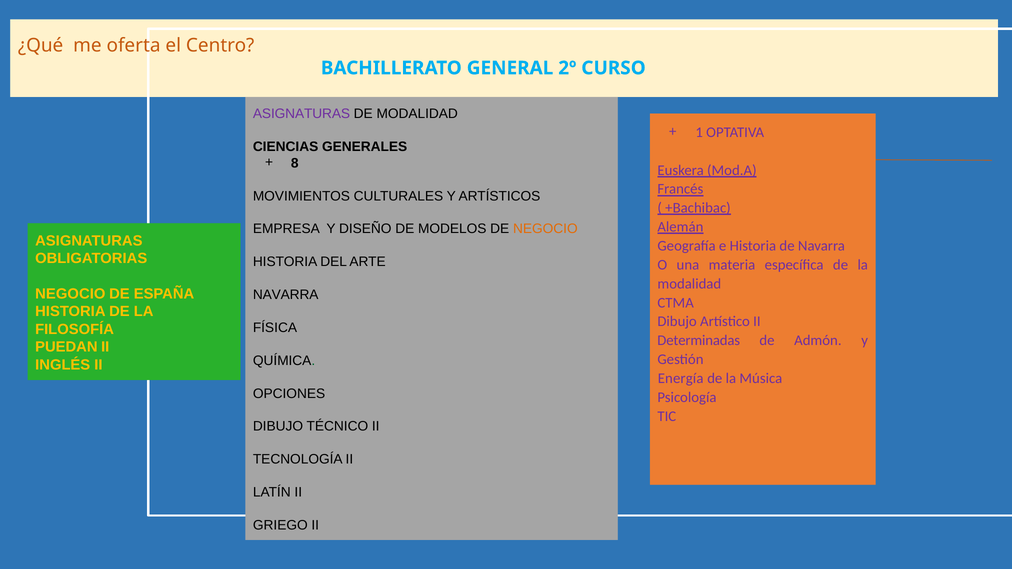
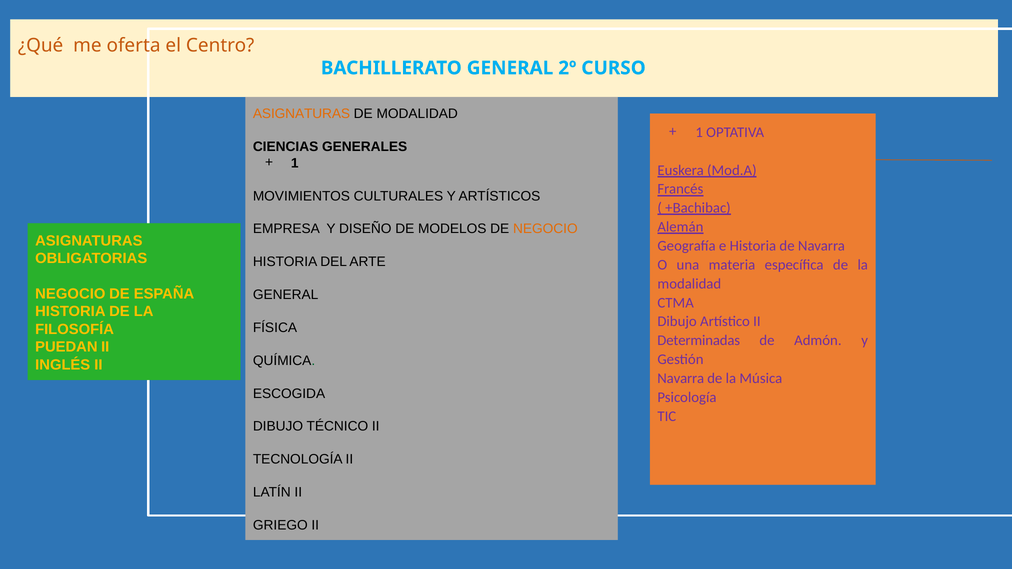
ASIGNATURAS at (302, 114) colour: purple -> orange
8 at (295, 163): 8 -> 1
NAVARRA at (286, 295): NAVARRA -> GENERAL
Energía at (681, 379): Energía -> Navarra
OPCIONES: OPCIONES -> ESCOGIDA
